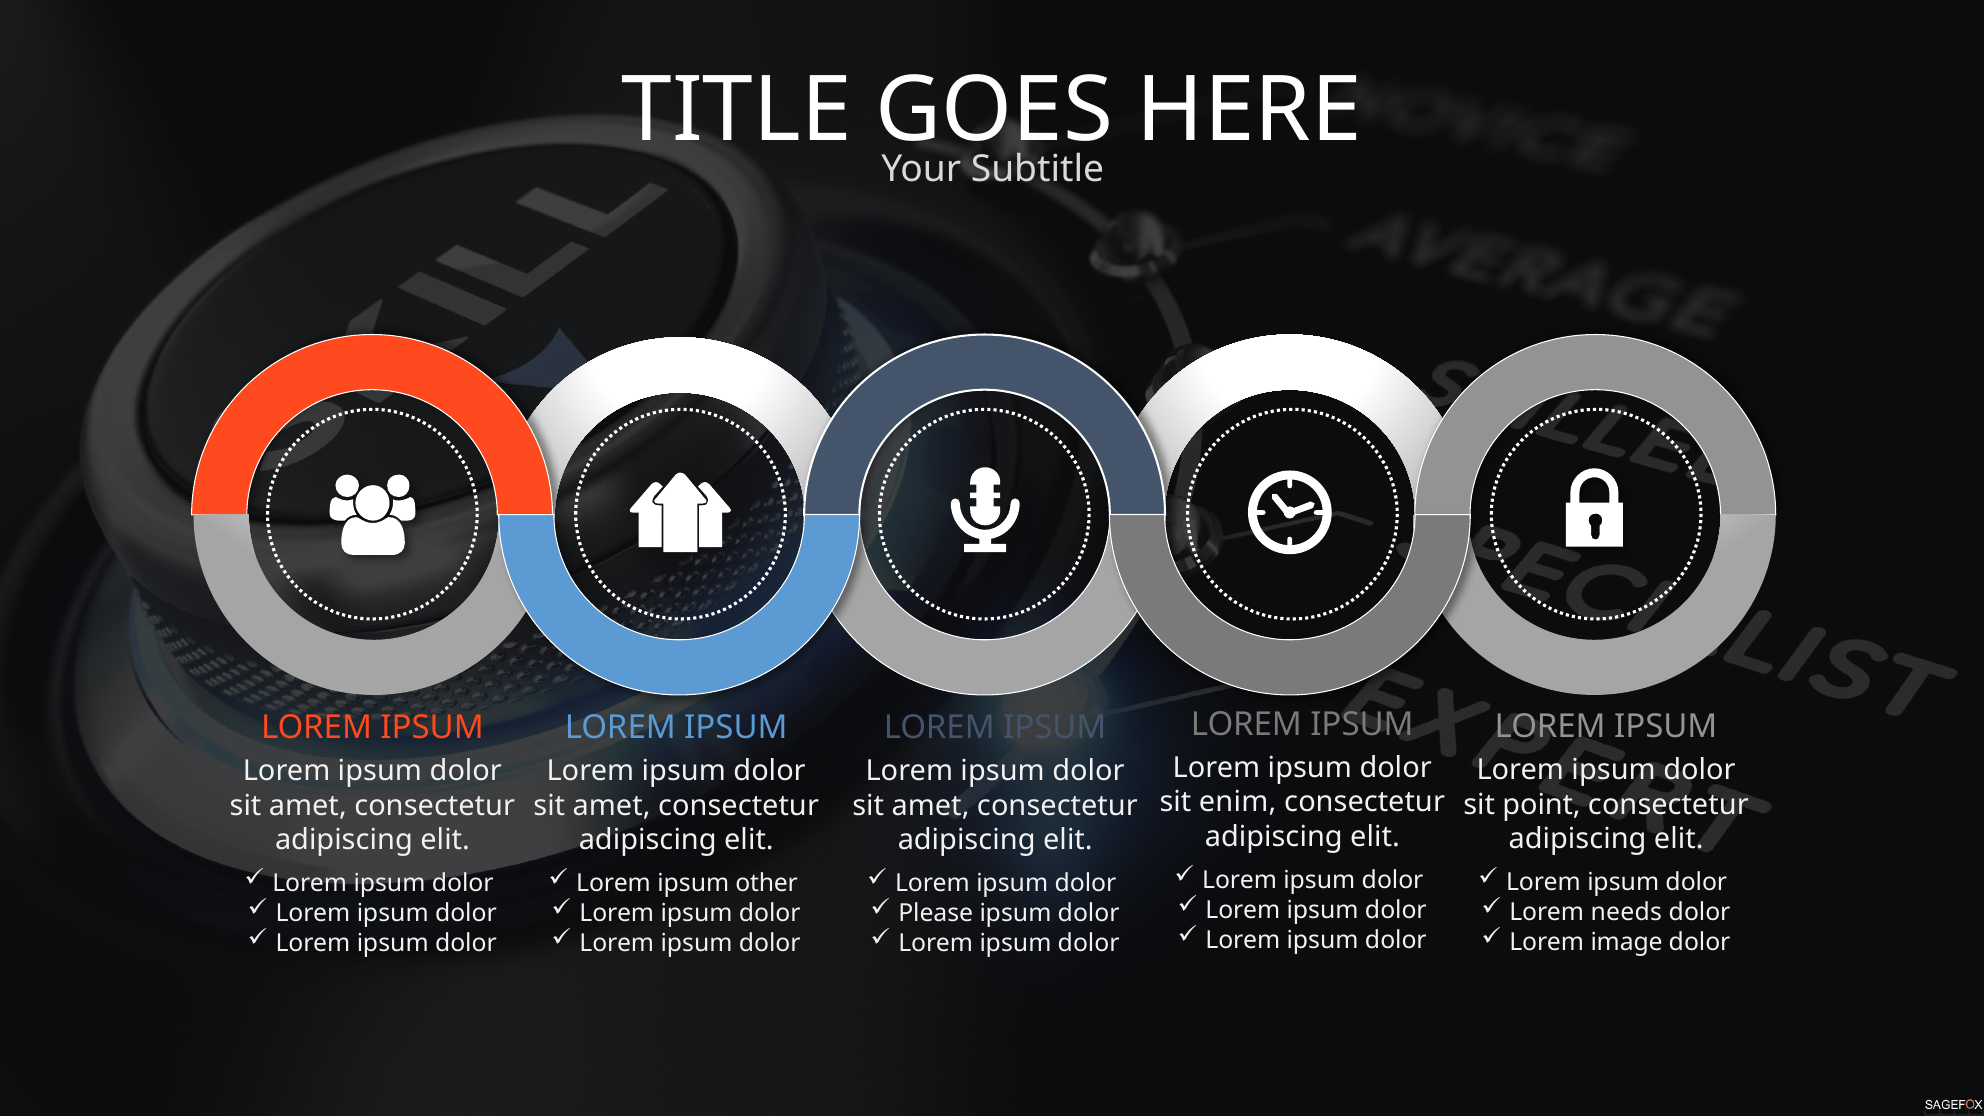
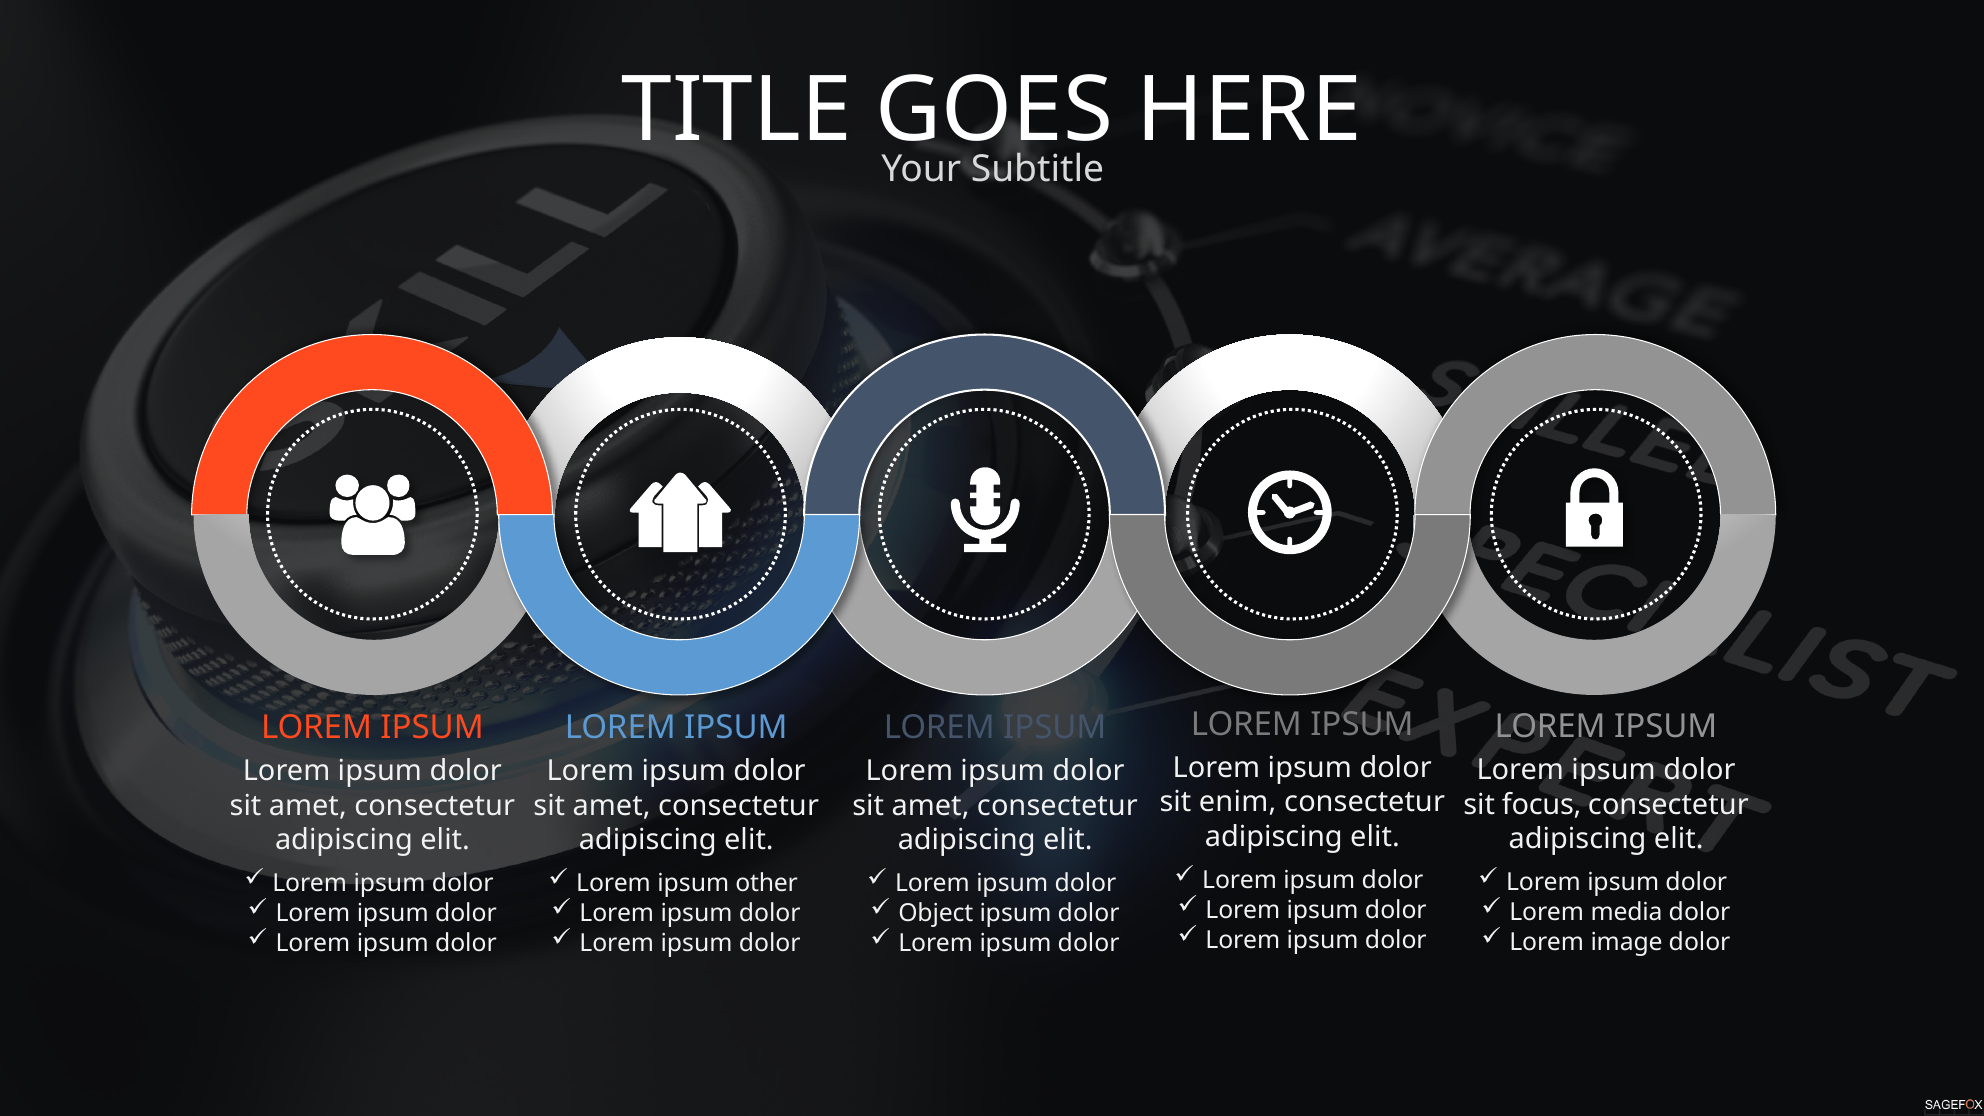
point: point -> focus
needs: needs -> media
Please: Please -> Object
